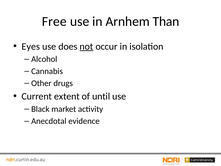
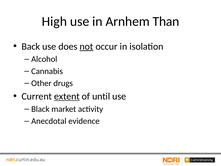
Free: Free -> High
Eyes: Eyes -> Back
extent underline: none -> present
